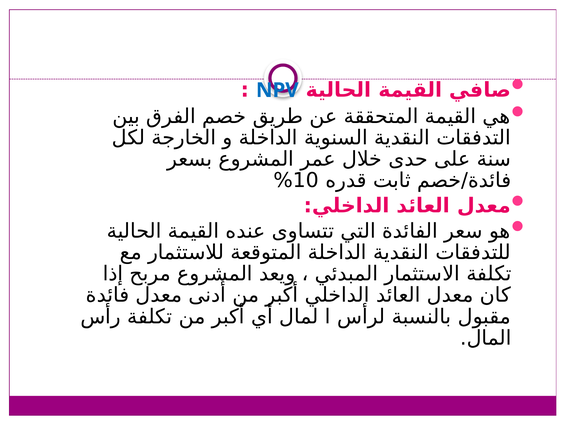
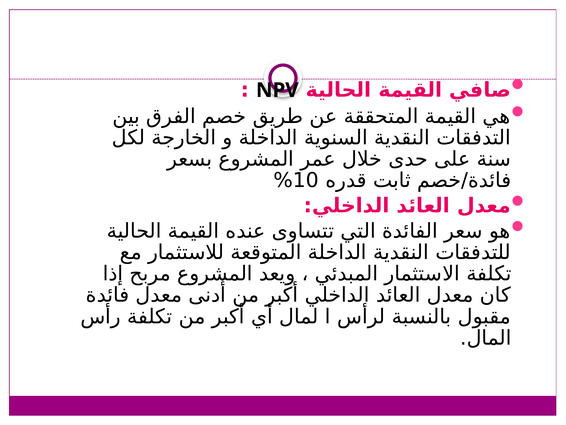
NPV colour: blue -> black
